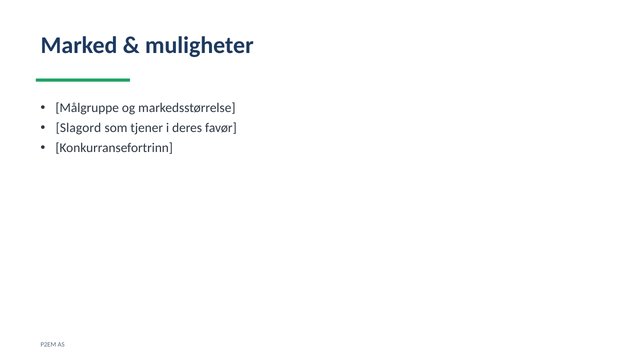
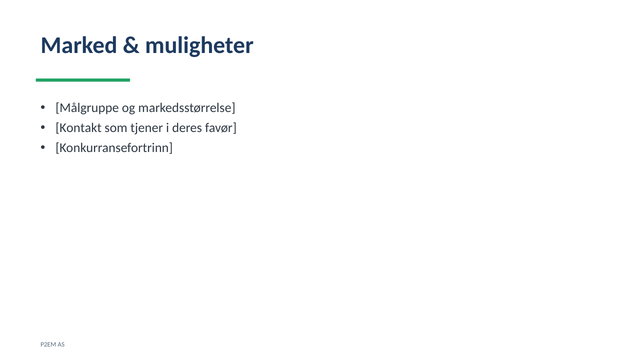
Slagord: Slagord -> Kontakt
